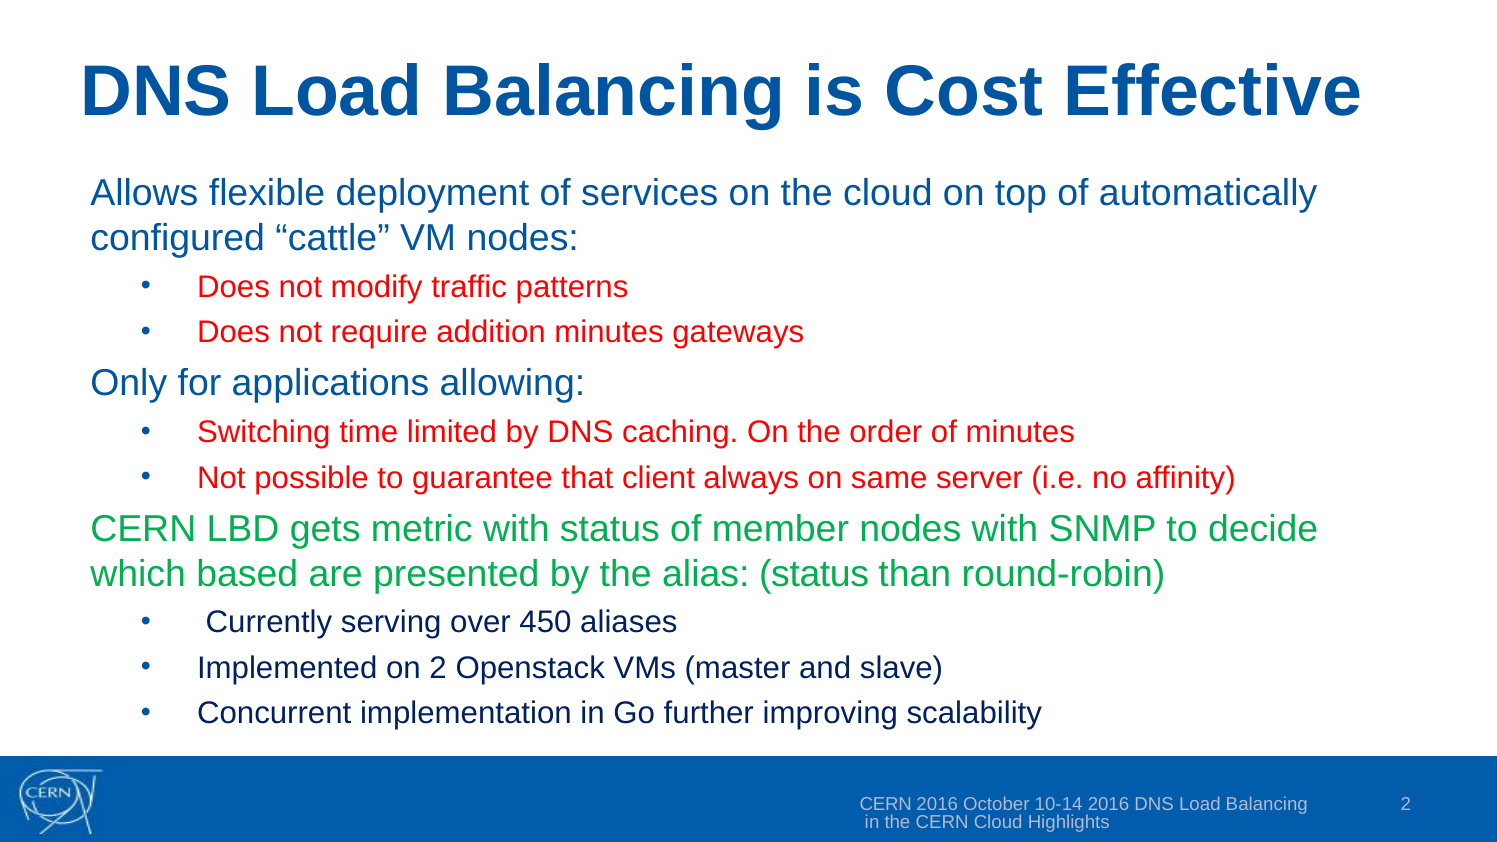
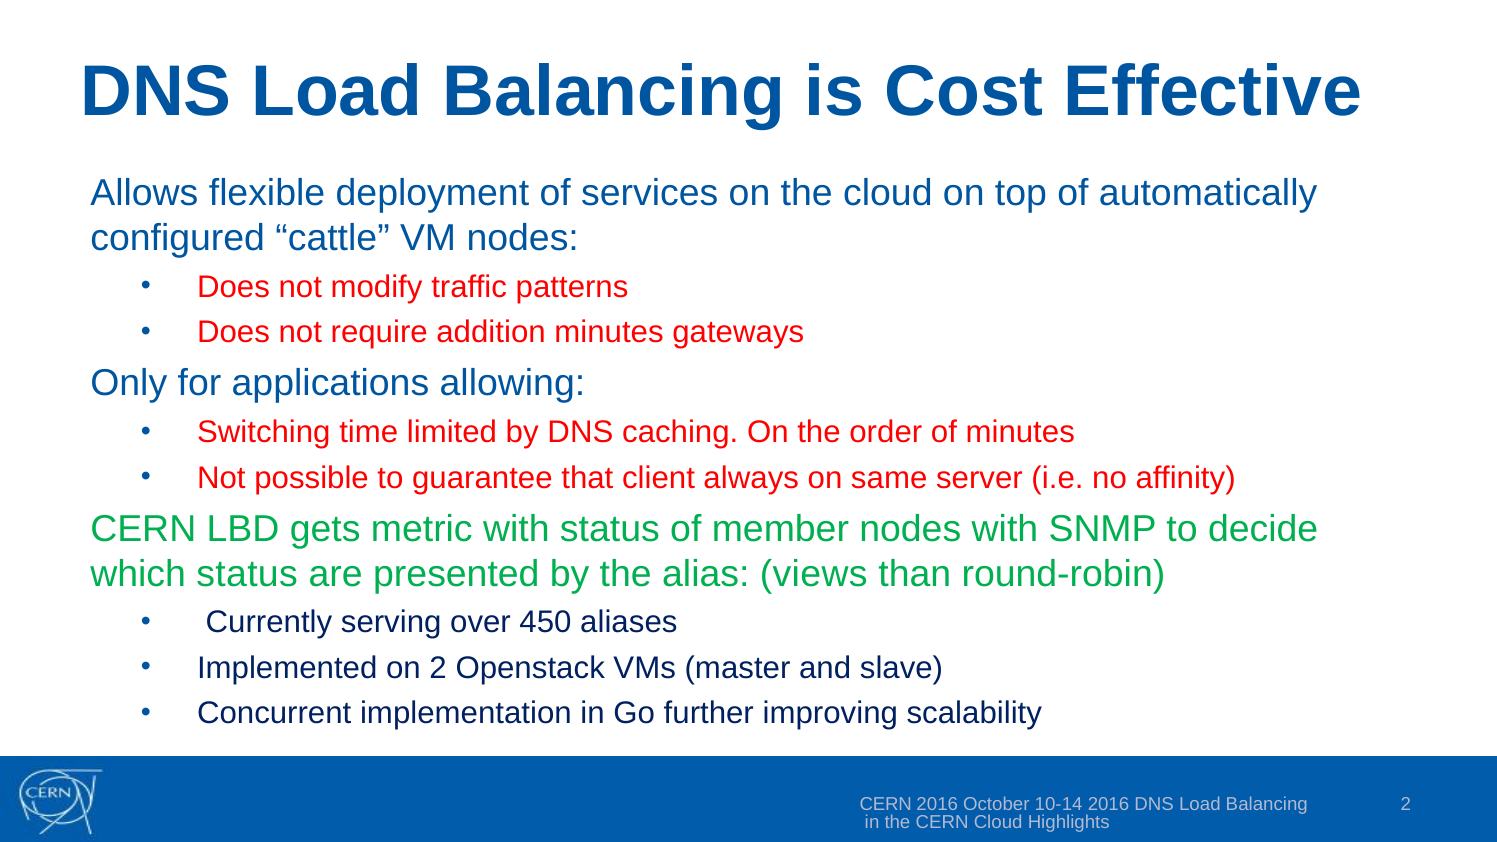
which based: based -> status
alias status: status -> views
